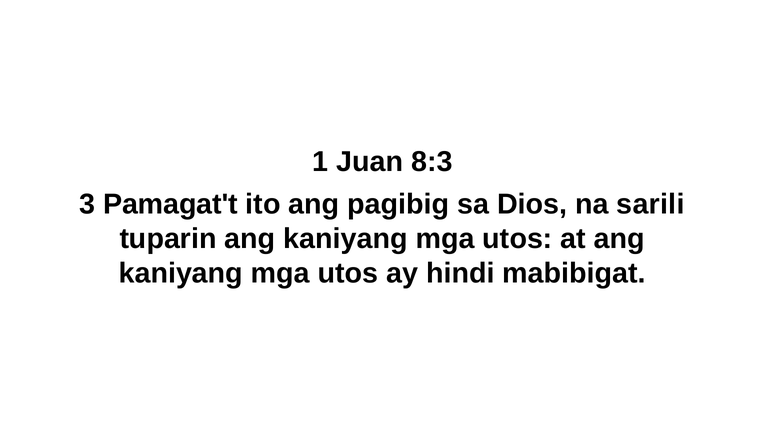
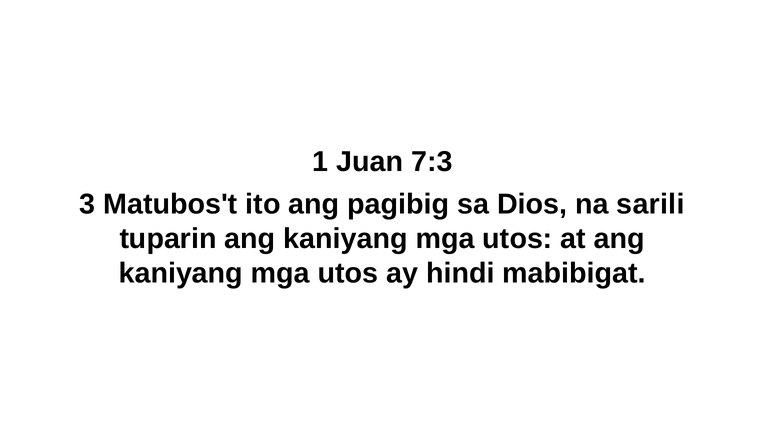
8:3: 8:3 -> 7:3
Pamagat't: Pamagat't -> Matubos't
